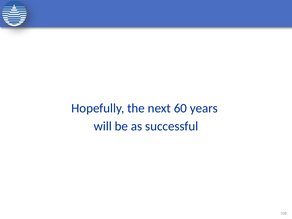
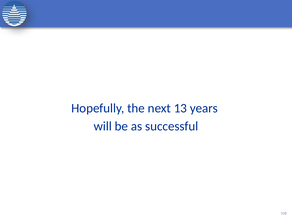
60: 60 -> 13
